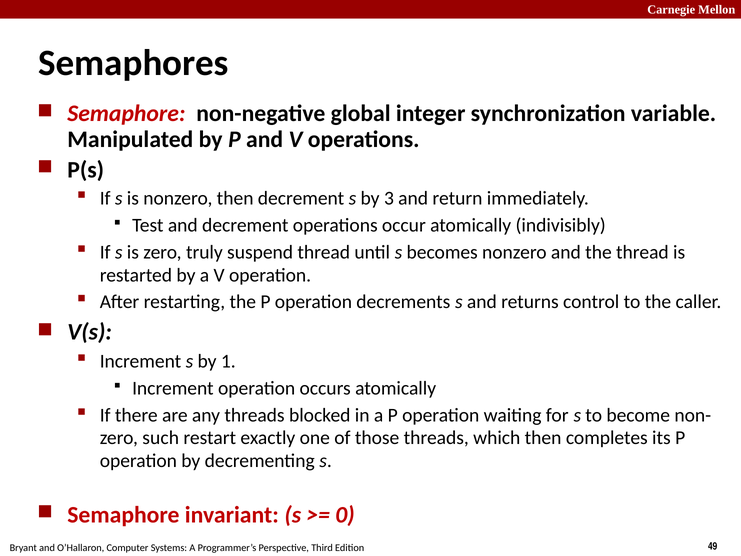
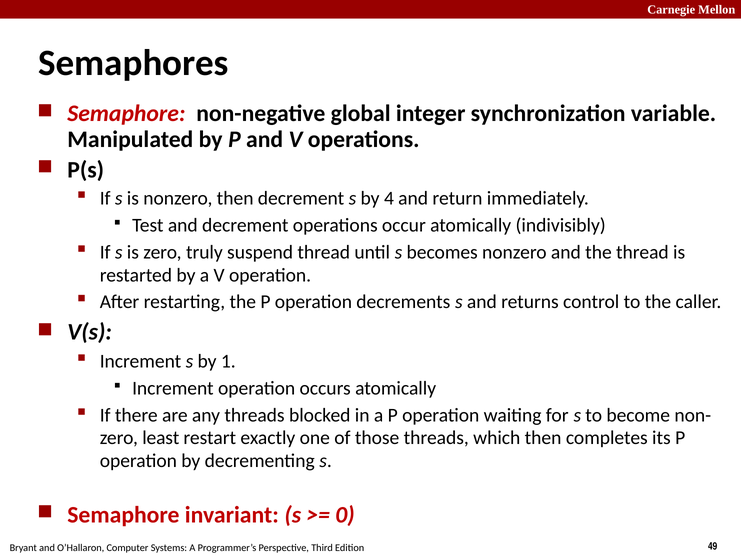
3: 3 -> 4
such: such -> least
